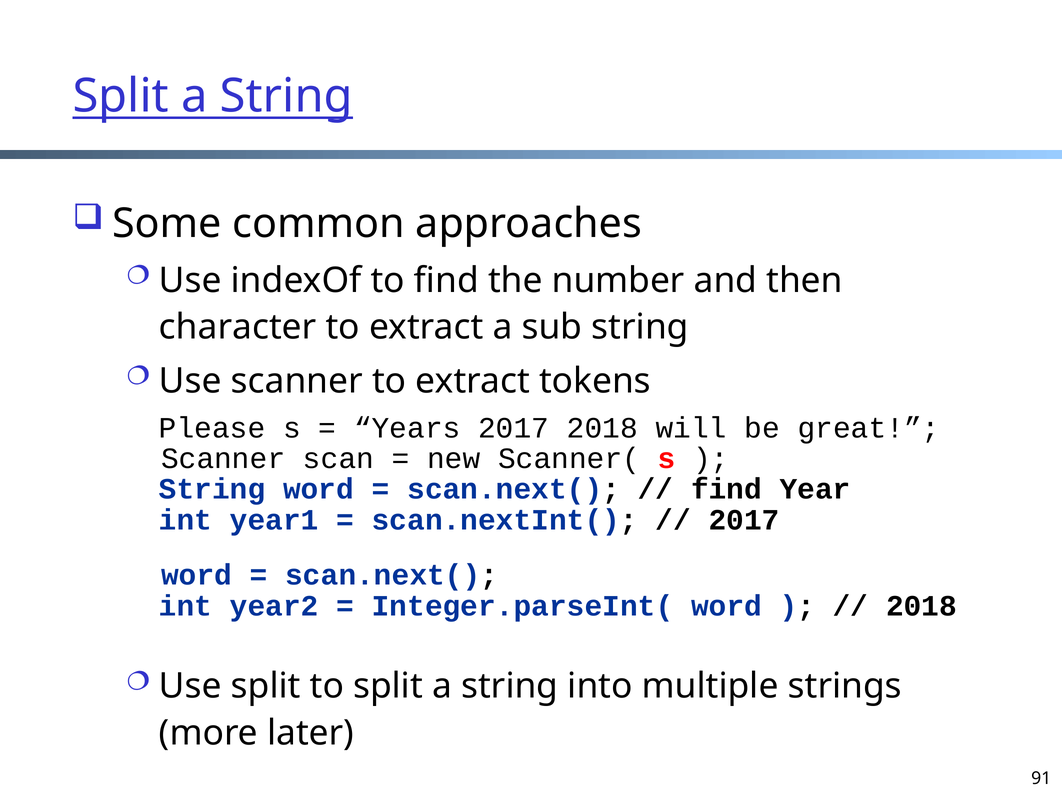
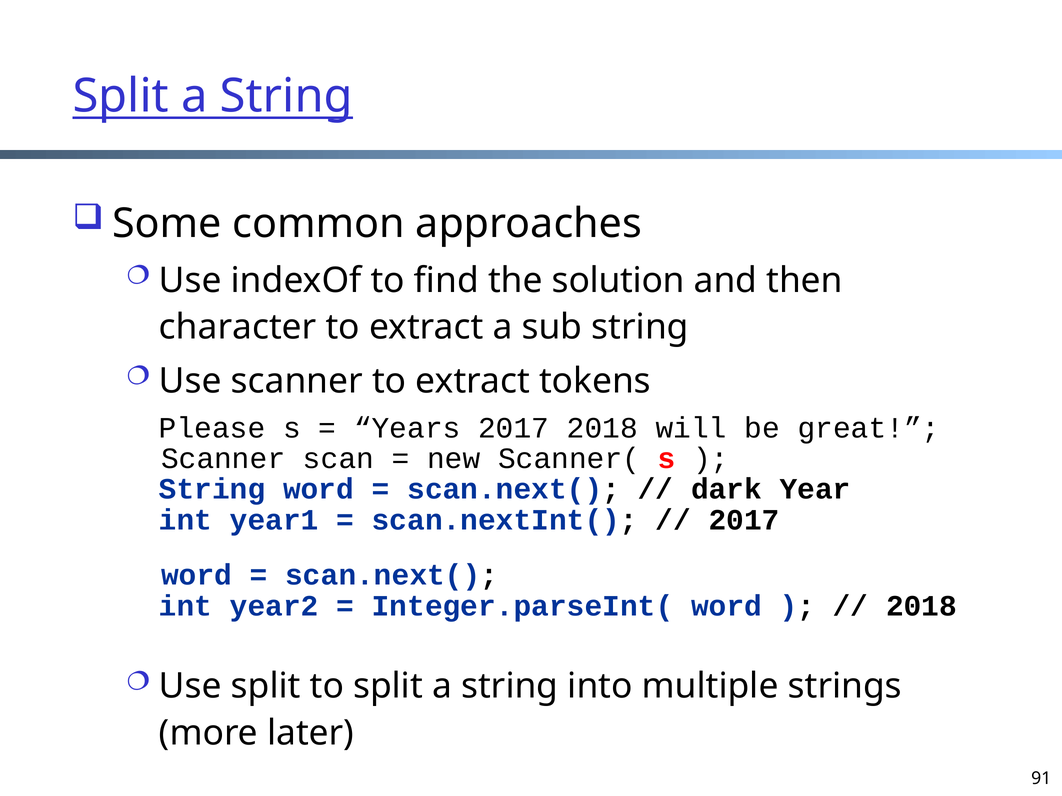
number: number -> solution
find at (726, 489): find -> dark
